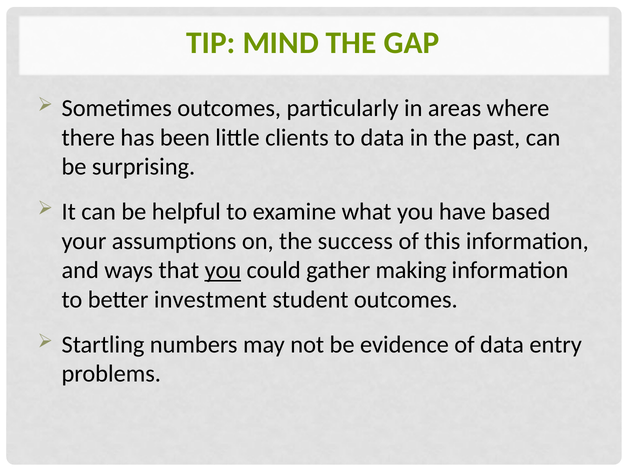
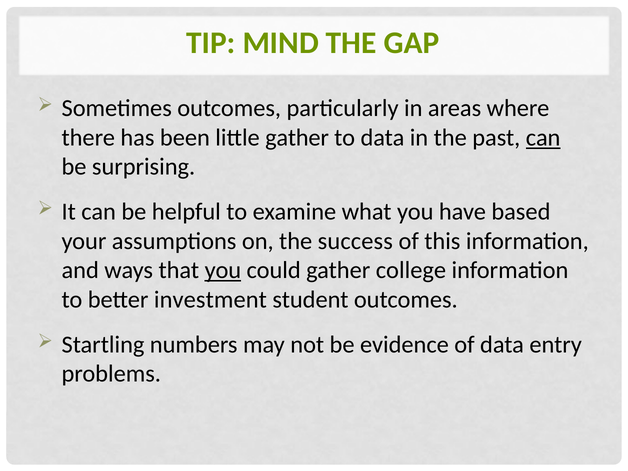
little clients: clients -> gather
can at (543, 138) underline: none -> present
making: making -> college
